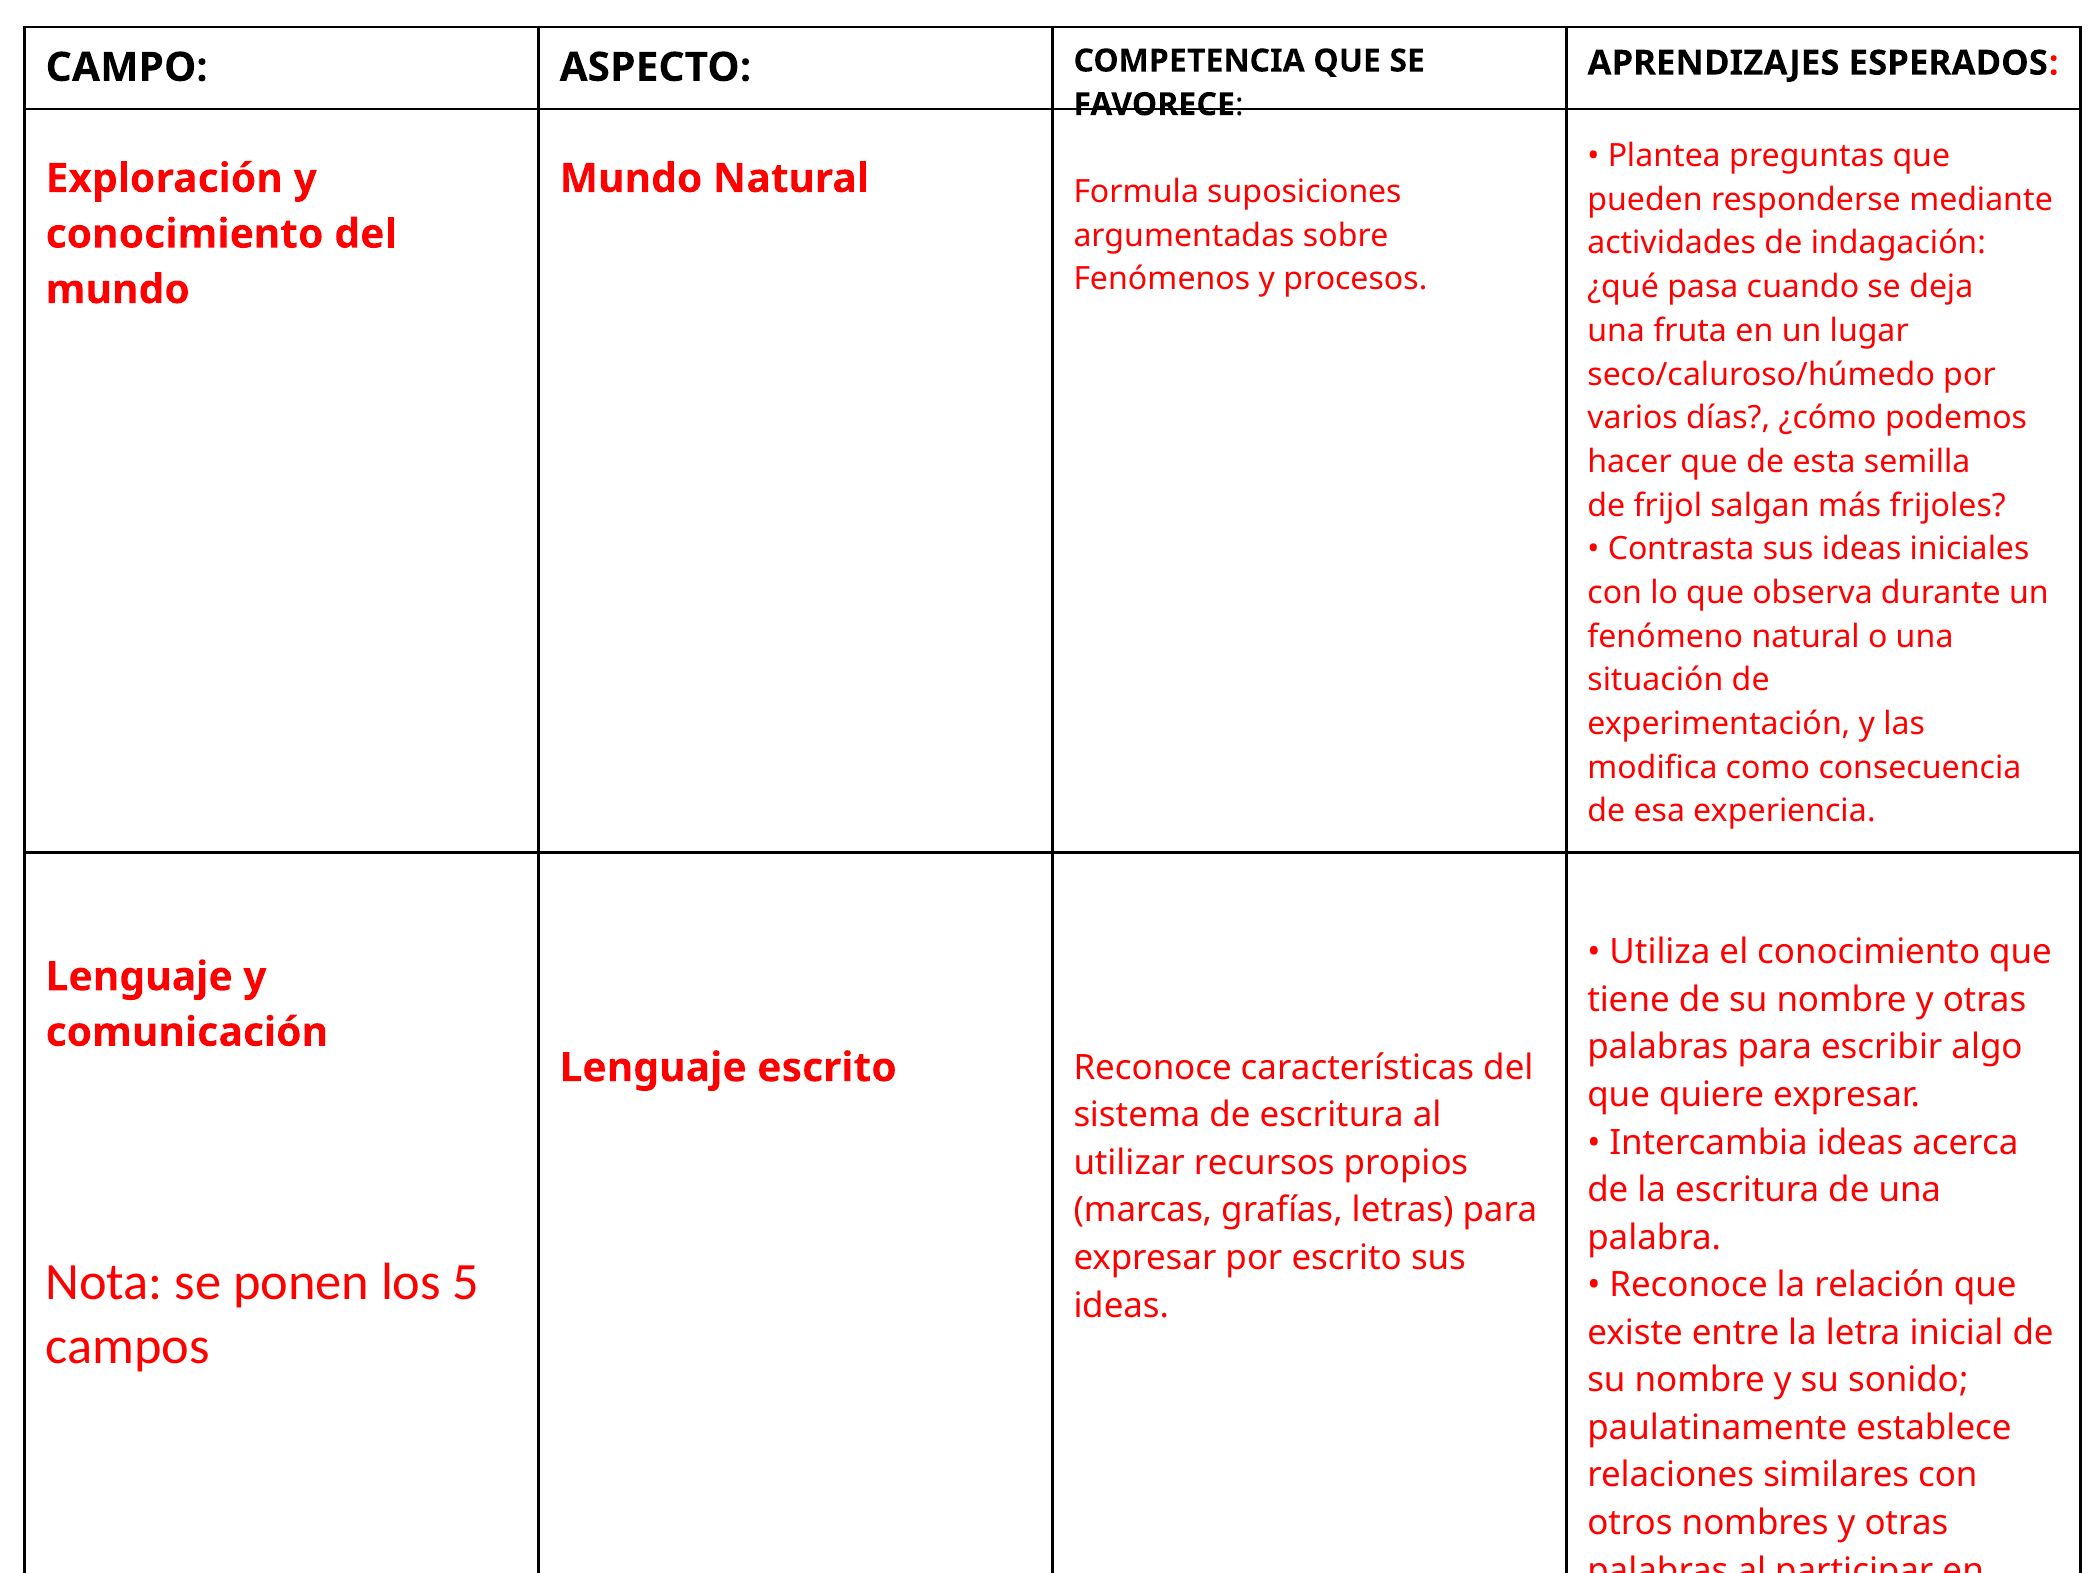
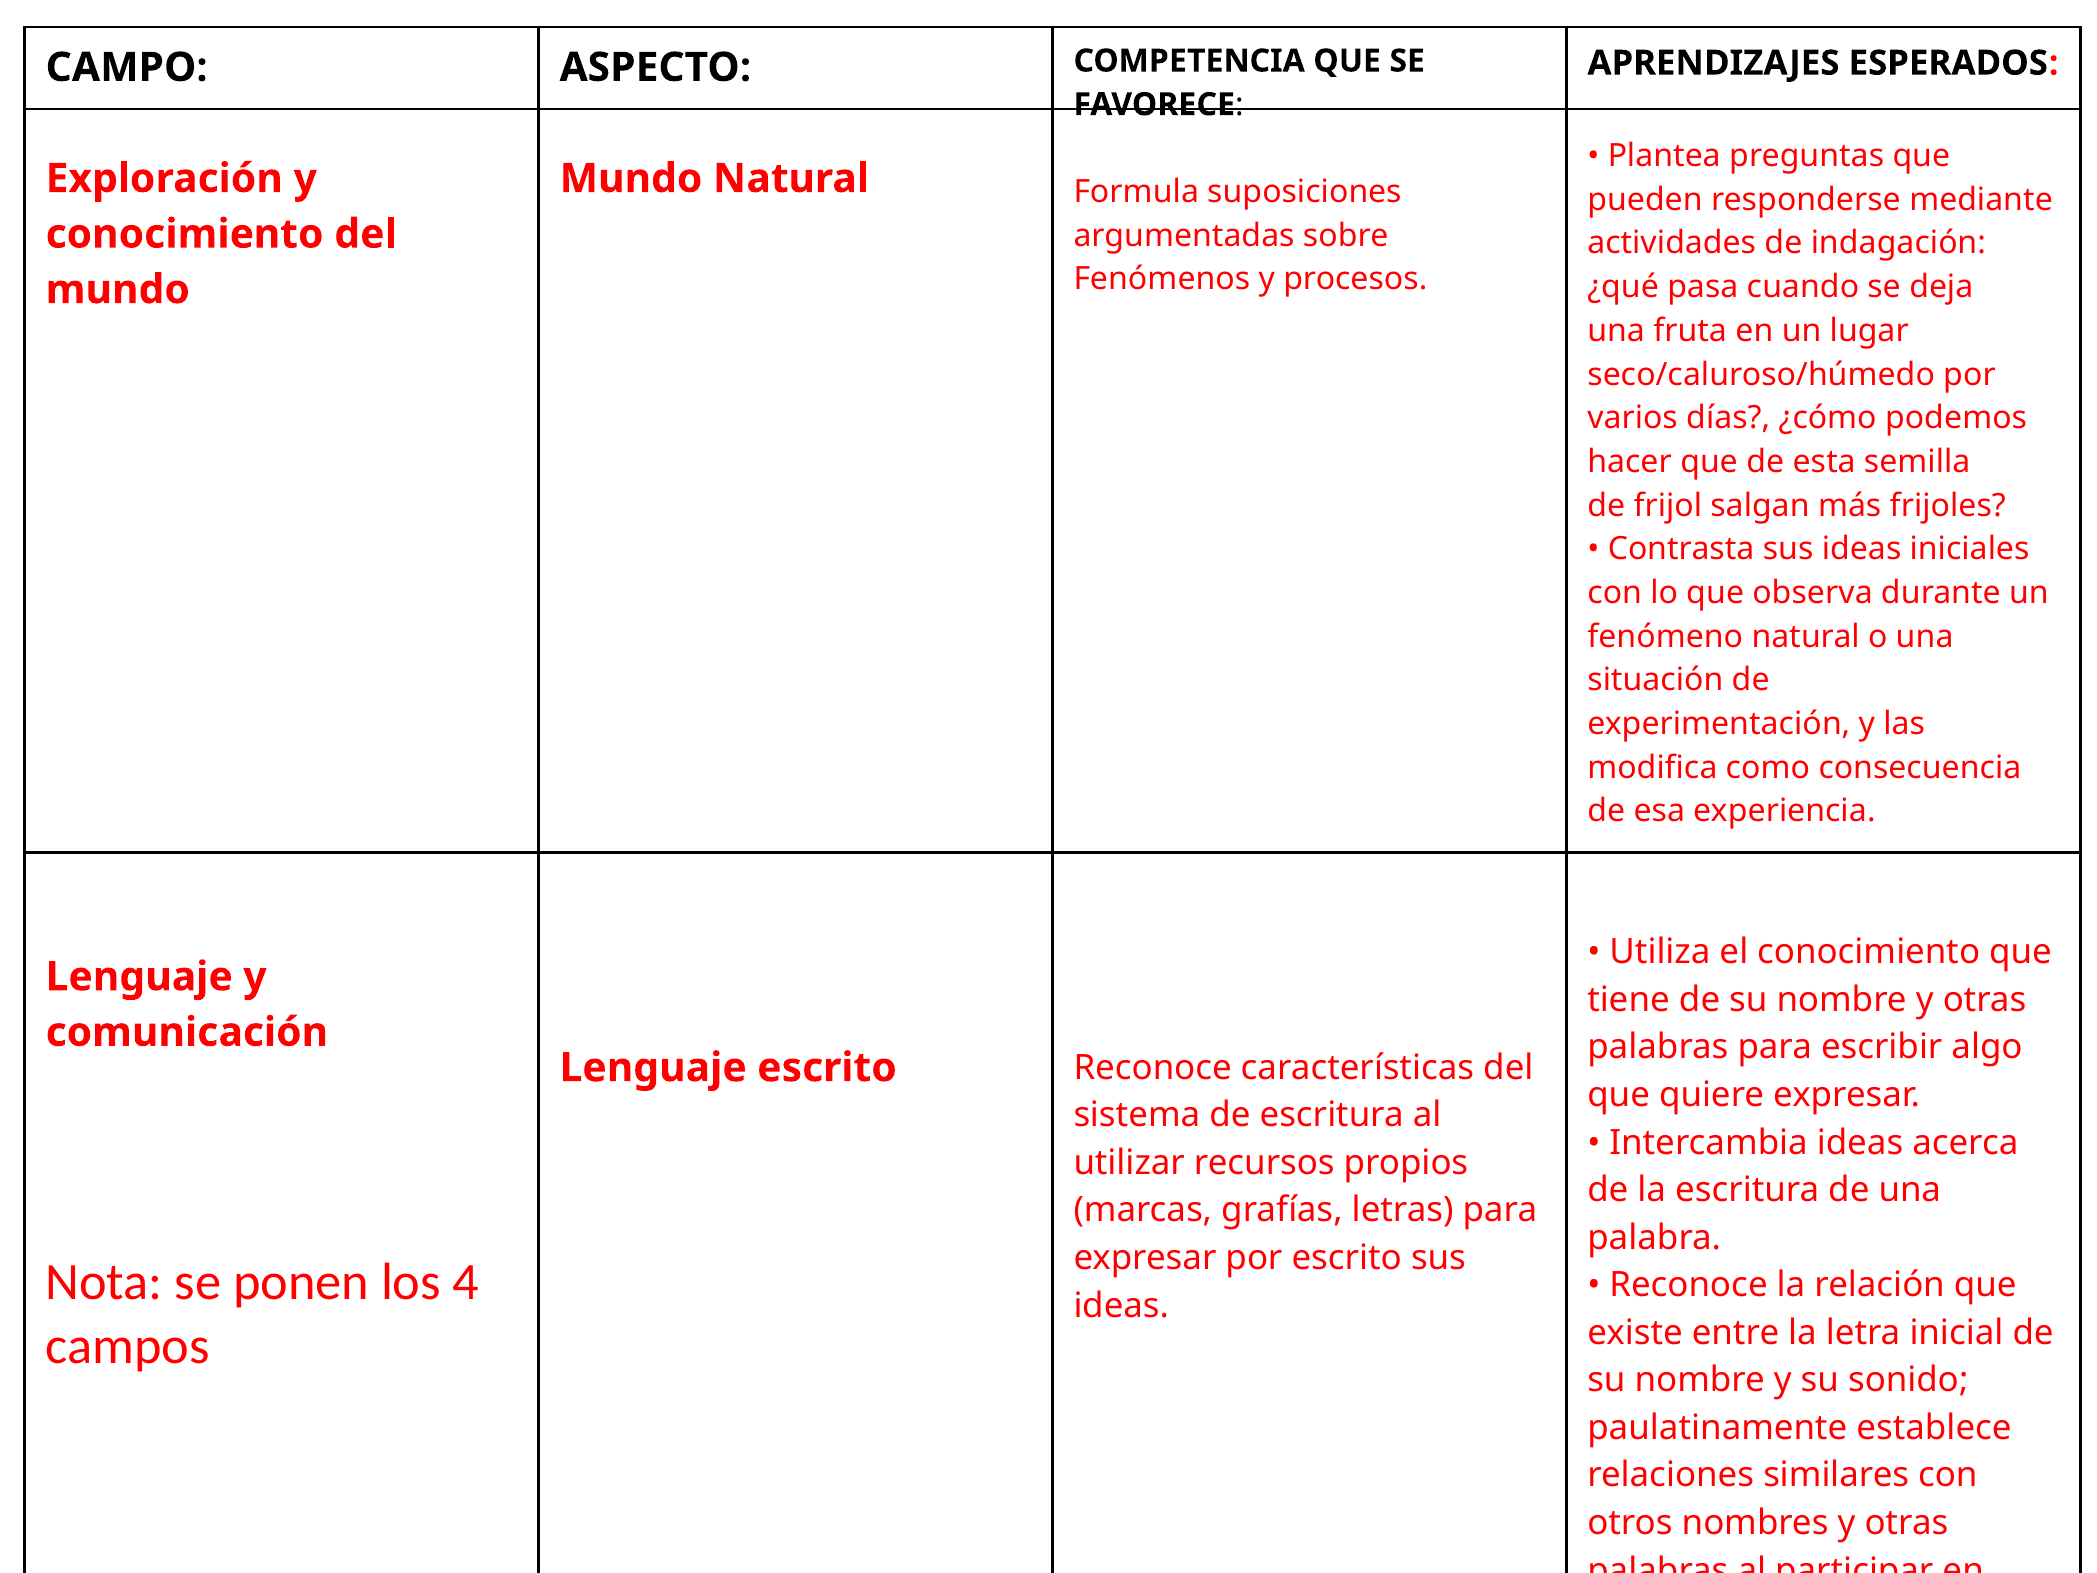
5: 5 -> 4
